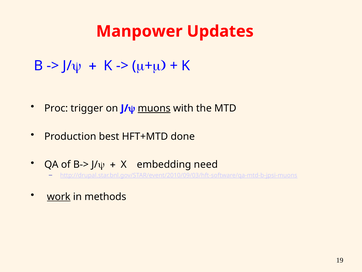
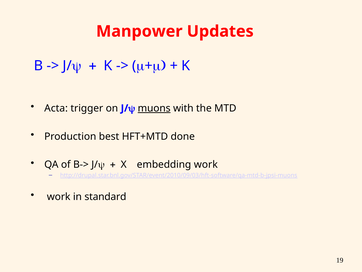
Proc: Proc -> Acta
embedding need: need -> work
work at (59, 196) underline: present -> none
methods: methods -> standard
